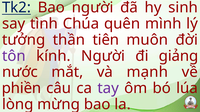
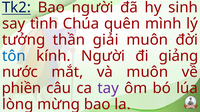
tiên: tiên -> giải
tôn colour: purple -> blue
và mạnh: mạnh -> muôn
